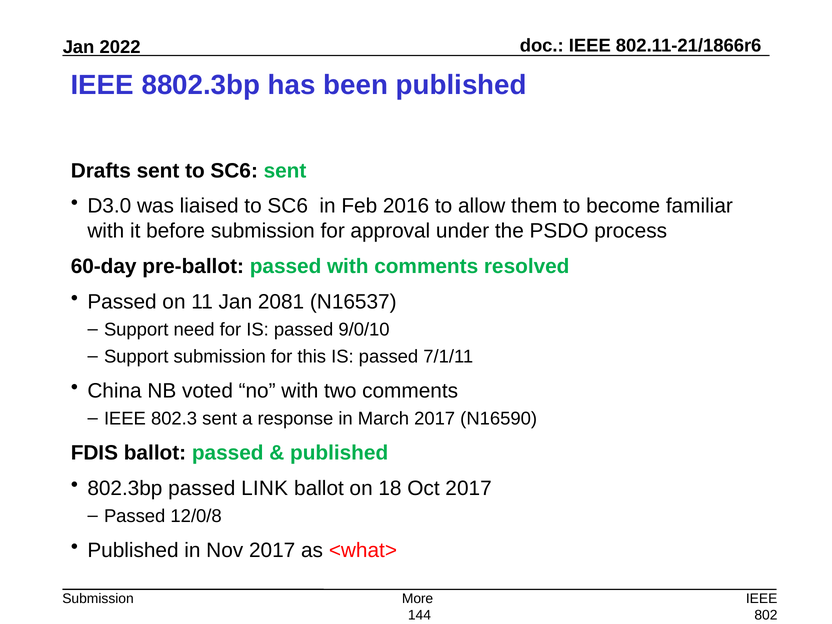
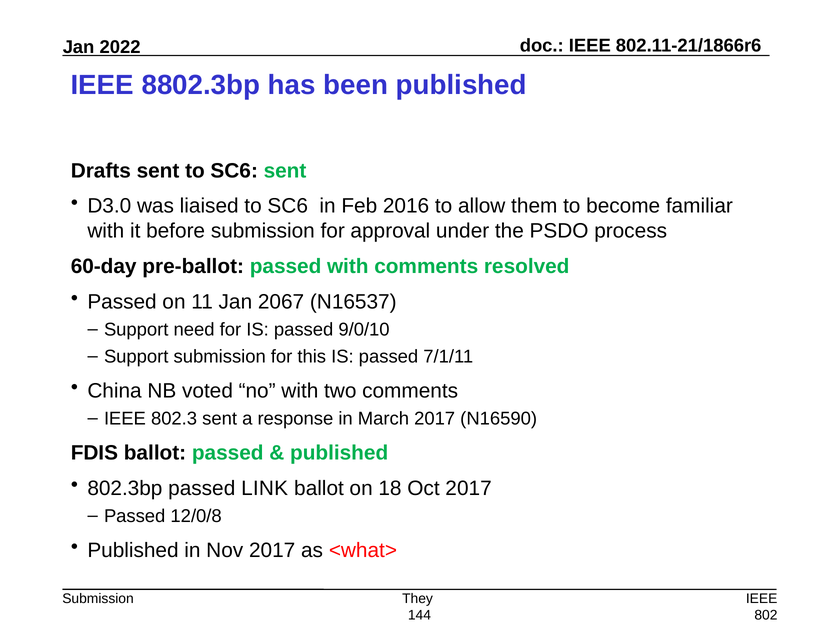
2081: 2081 -> 2067
More: More -> They
